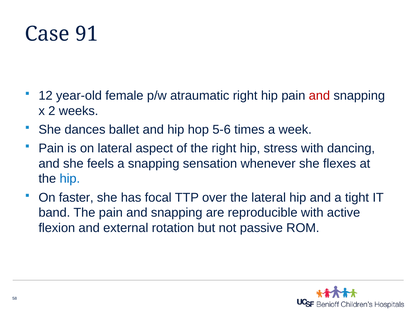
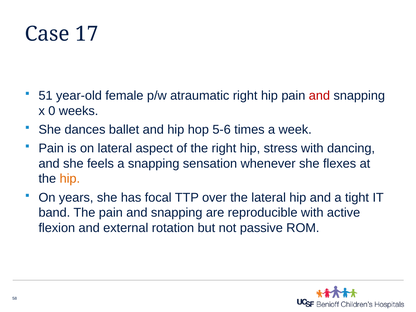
91: 91 -> 17
12: 12 -> 51
2: 2 -> 0
hip at (70, 179) colour: blue -> orange
faster: faster -> years
